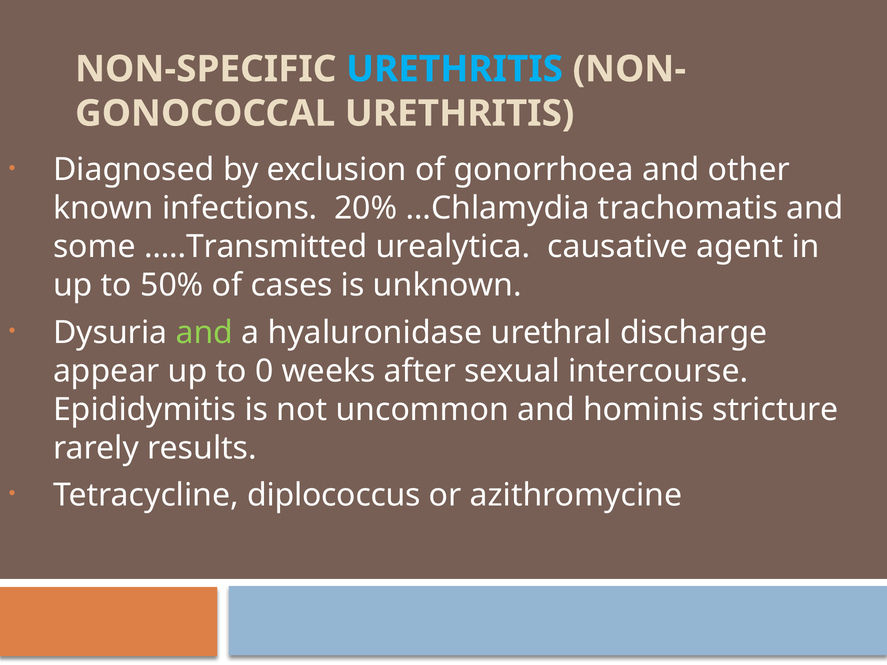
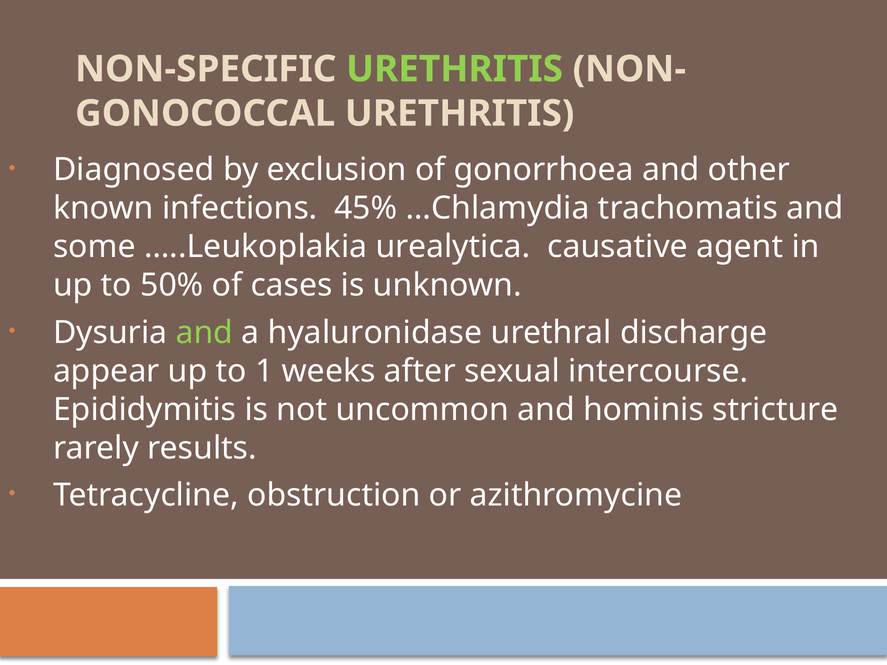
URETHRITIS at (455, 69) colour: light blue -> light green
20%: 20% -> 45%
…..Transmitted: …..Transmitted -> …..Leukoplakia
0: 0 -> 1
diplococcus: diplococcus -> obstruction
